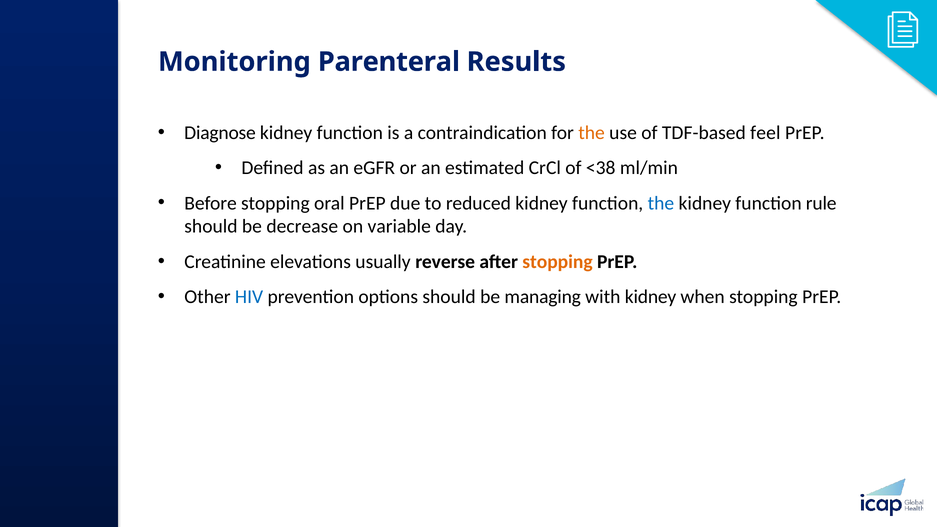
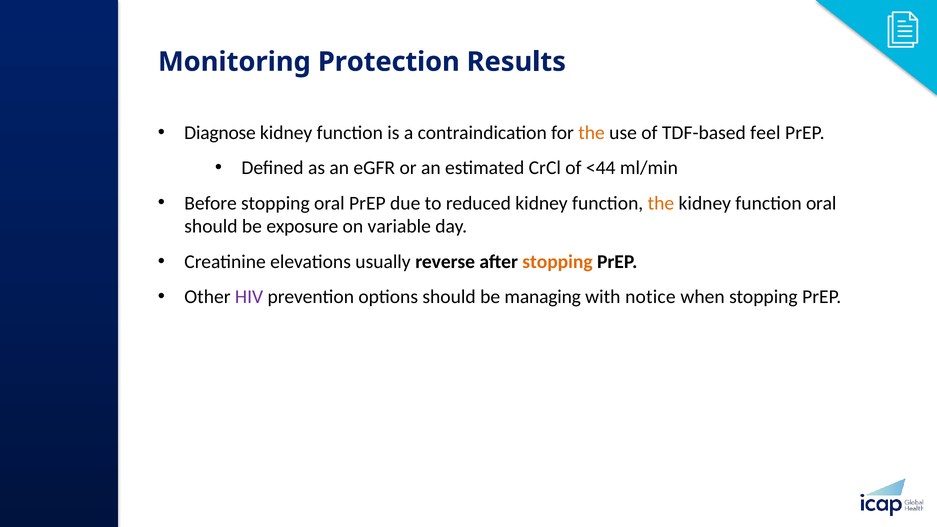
Parenteral: Parenteral -> Protection
<38: <38 -> <44
the at (661, 203) colour: blue -> orange
function rule: rule -> oral
decrease: decrease -> exposure
HIV colour: blue -> purple
with kidney: kidney -> notice
